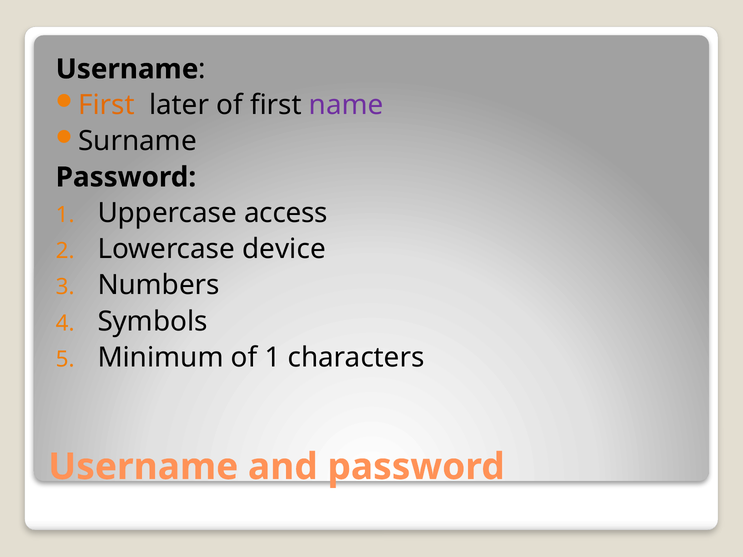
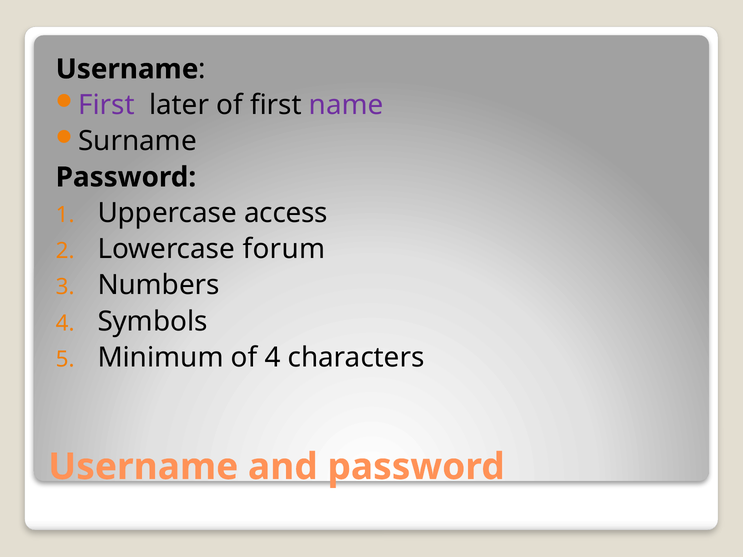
First at (106, 105) colour: orange -> purple
device: device -> forum
of 1: 1 -> 4
